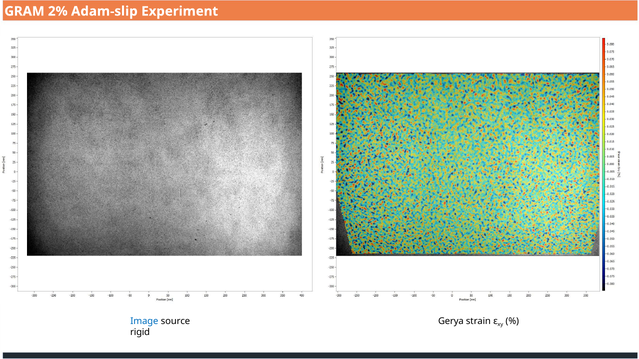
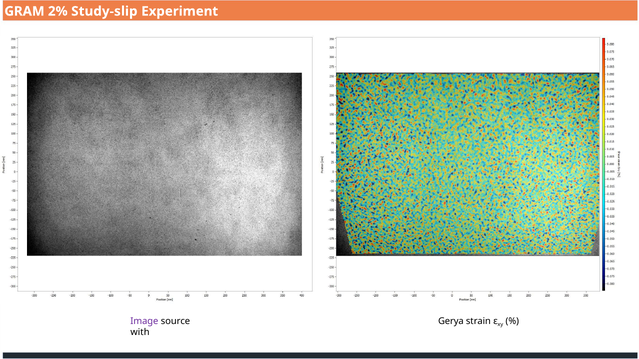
Adam-slip: Adam-slip -> Study-slip
Image colour: blue -> purple
rigid: rigid -> with
